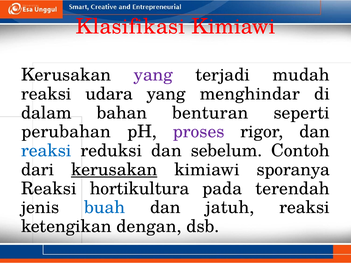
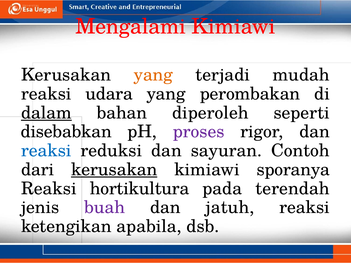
Klasifikasi: Klasifikasi -> Mengalami
yang at (153, 75) colour: purple -> orange
menghindar: menghindar -> perombakan
dalam underline: none -> present
benturan: benturan -> diperoleh
perubahan: perubahan -> disebabkan
sebelum: sebelum -> sayuran
buah colour: blue -> purple
dengan: dengan -> apabila
